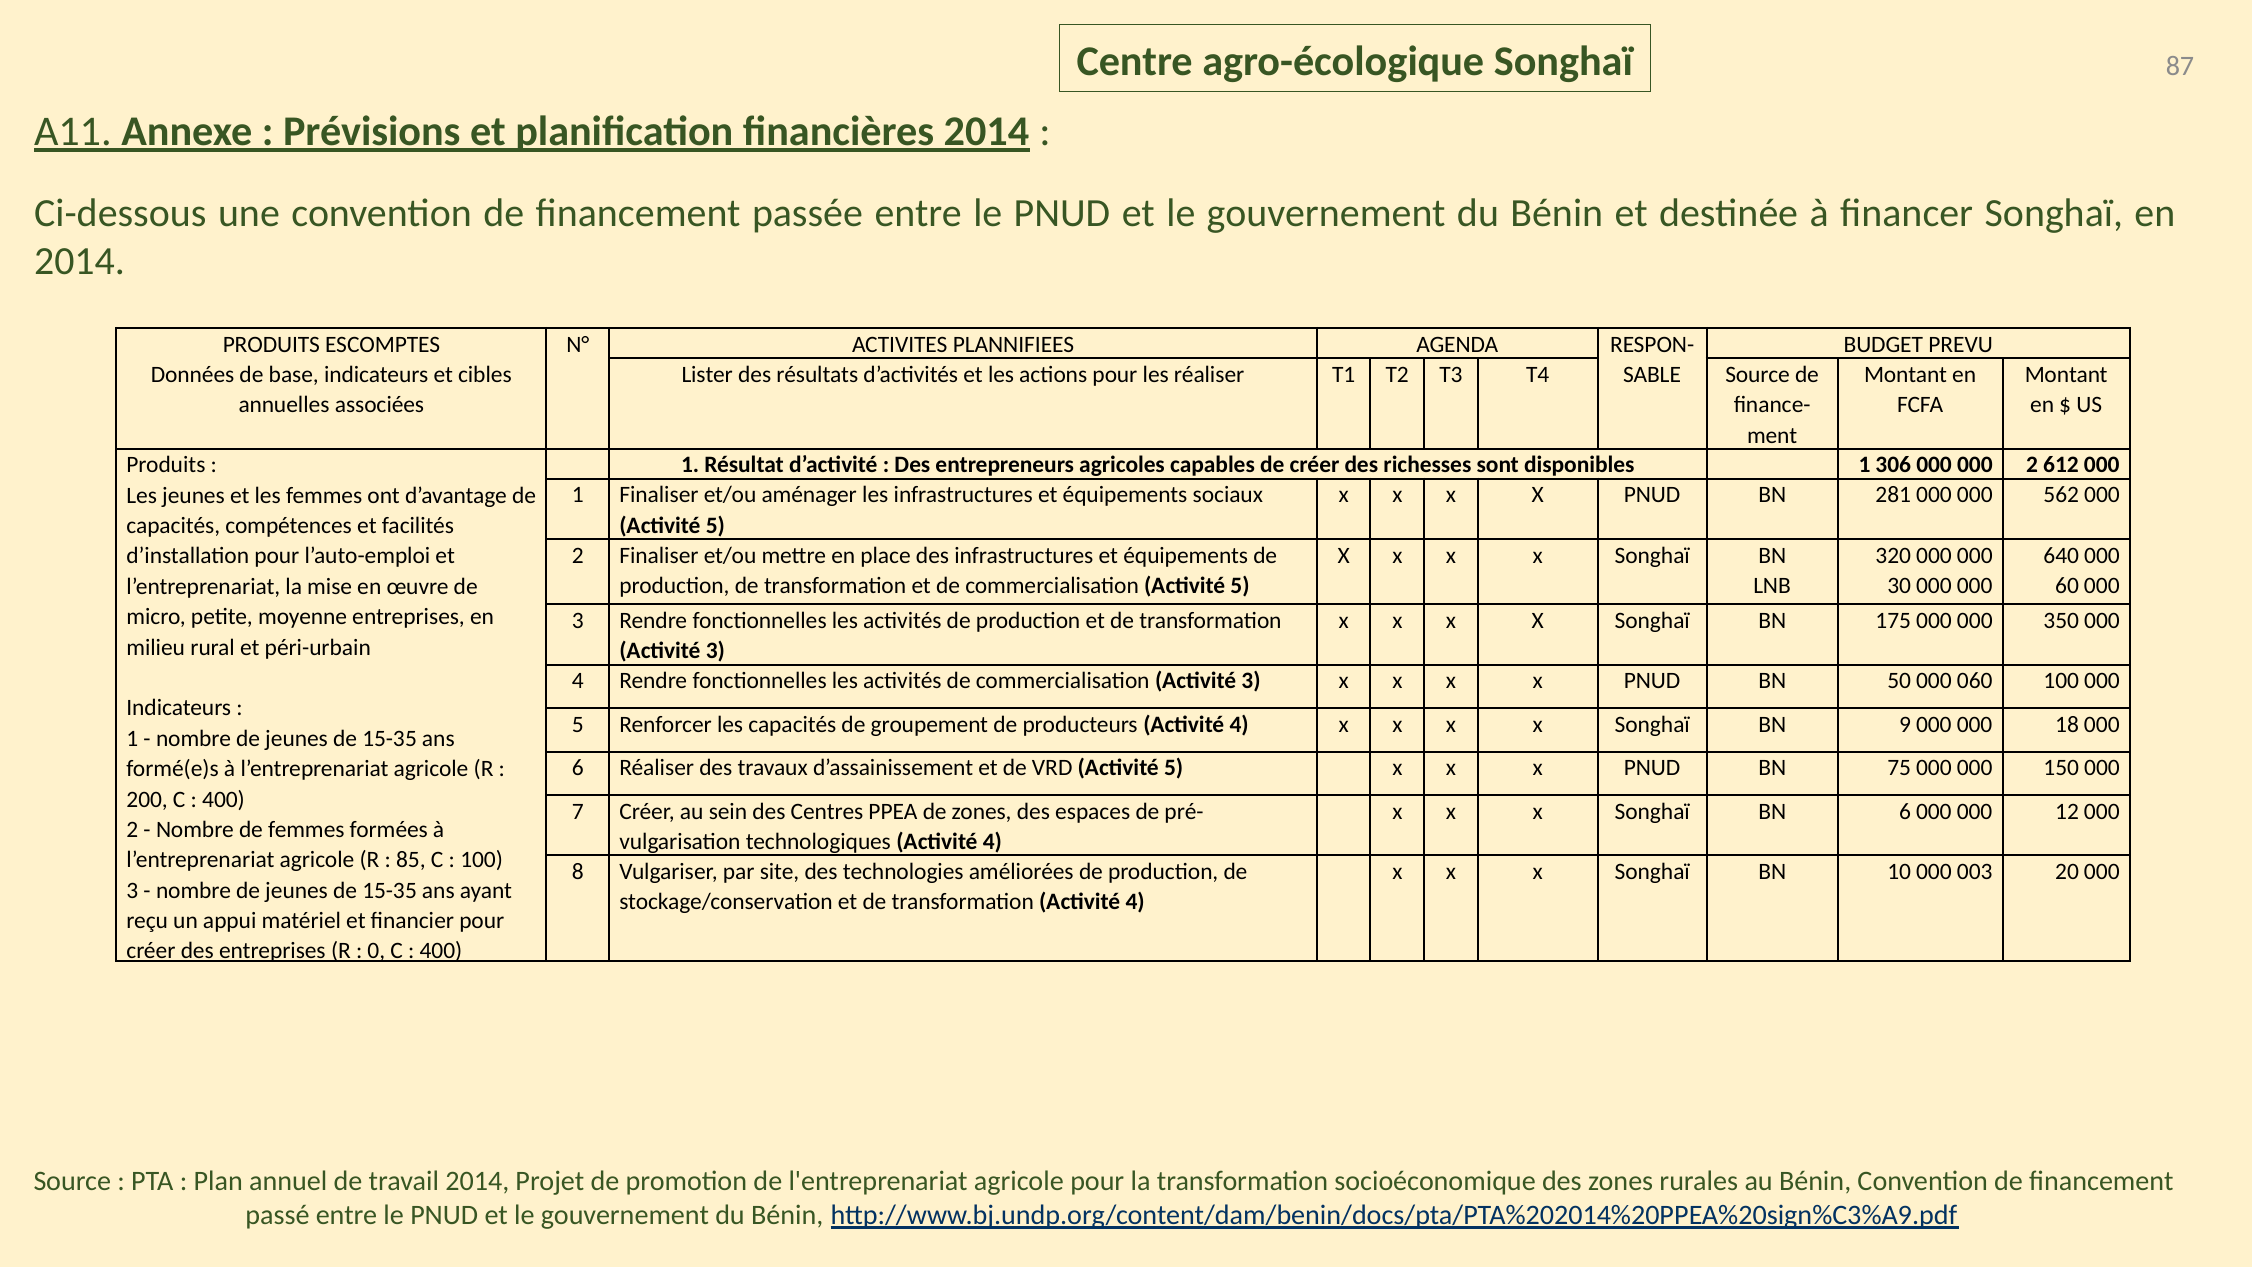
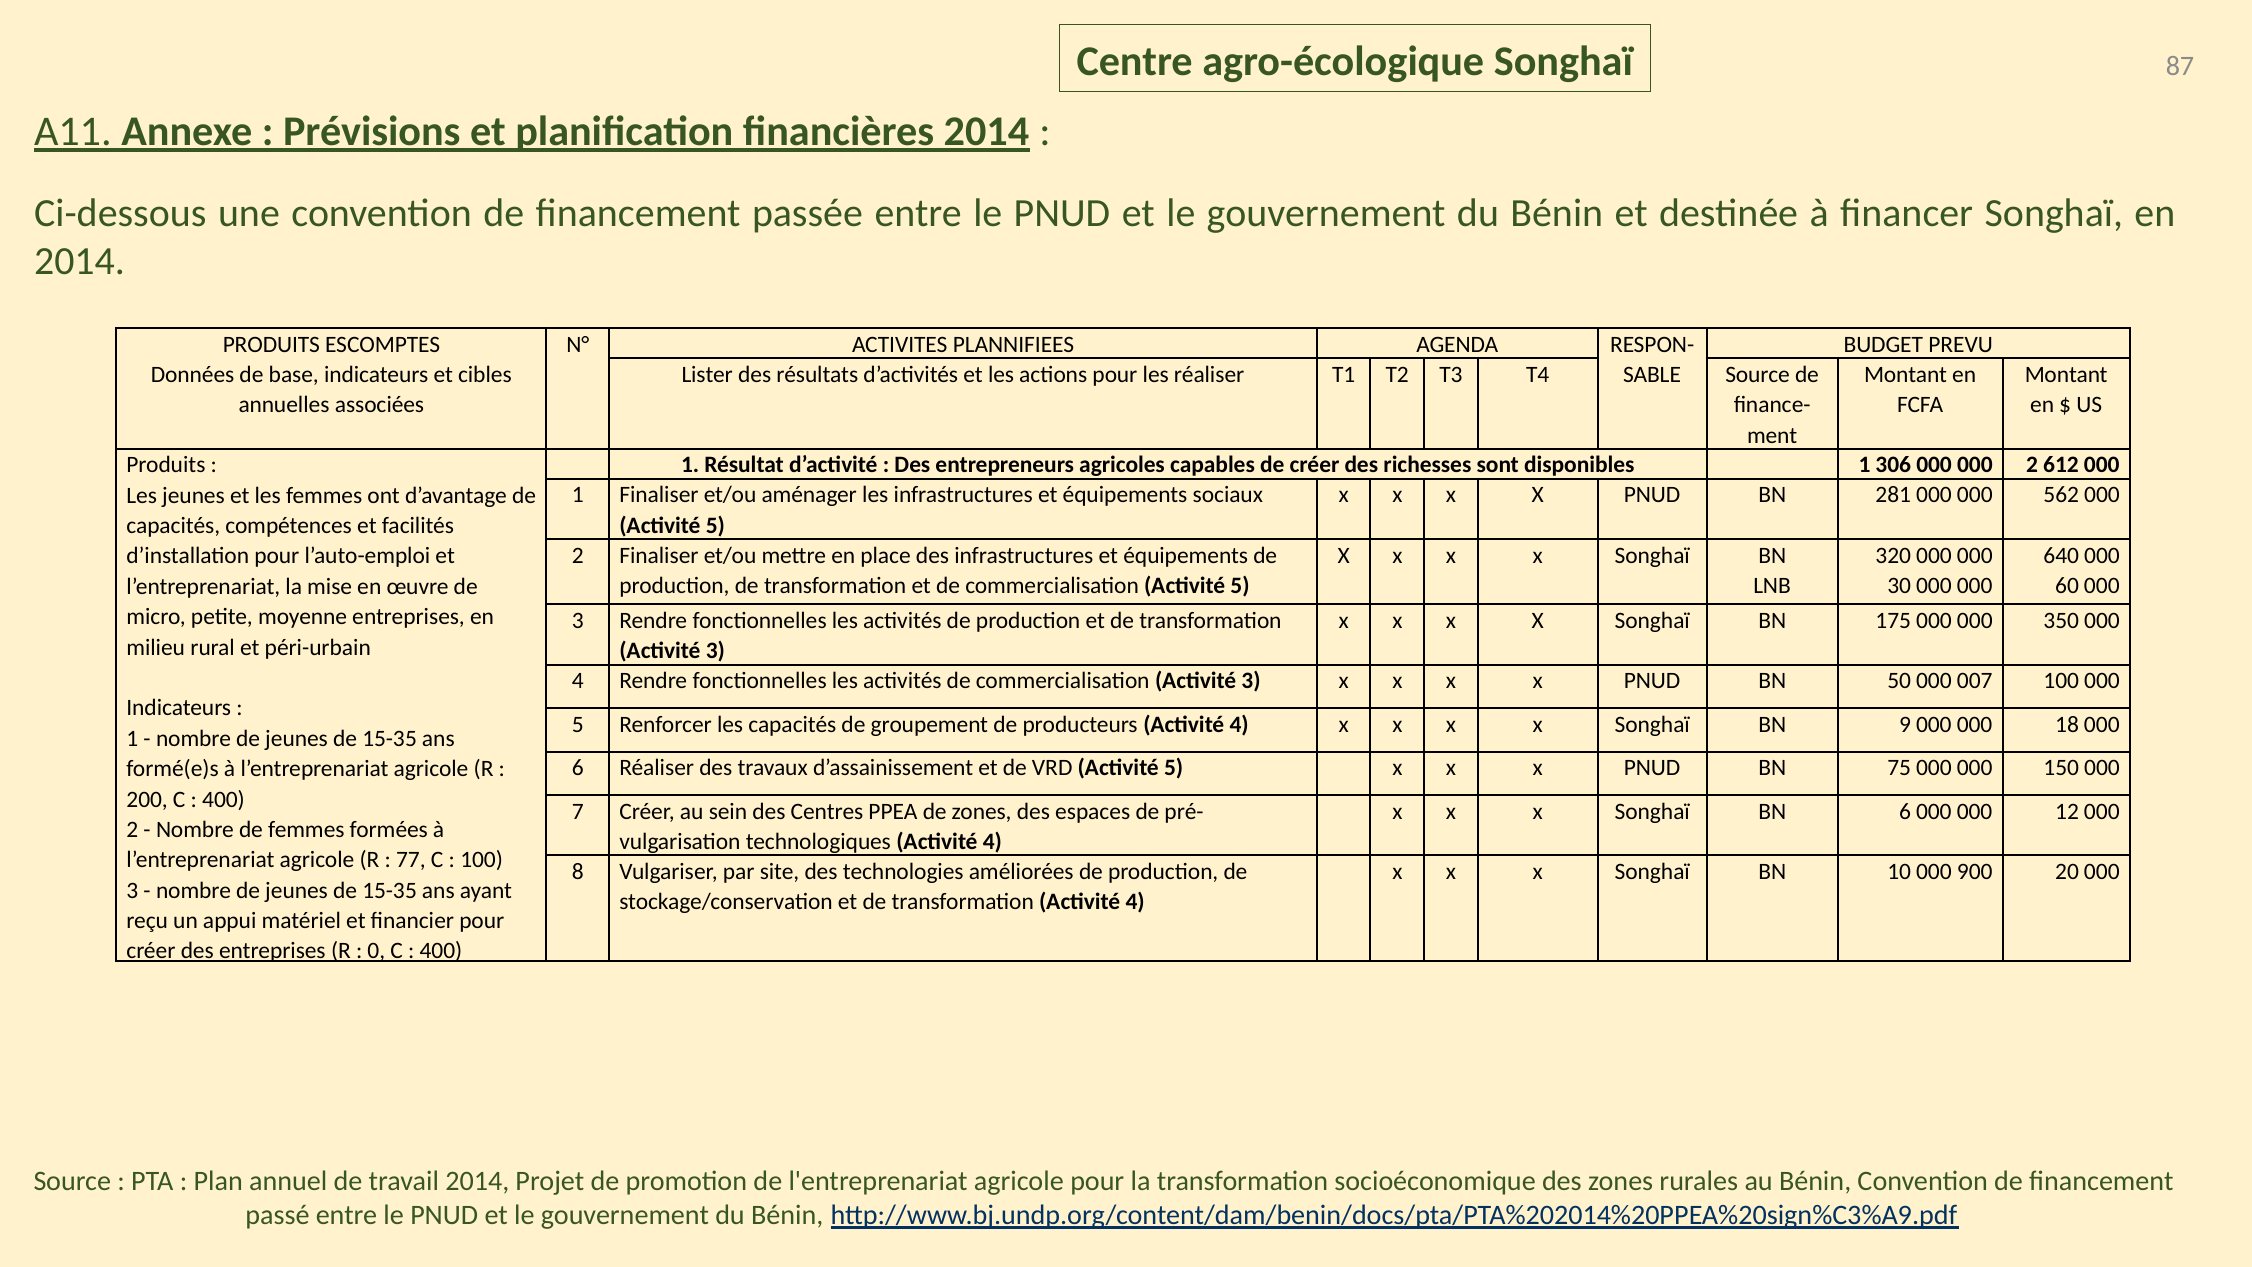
060: 060 -> 007
85: 85 -> 77
003: 003 -> 900
